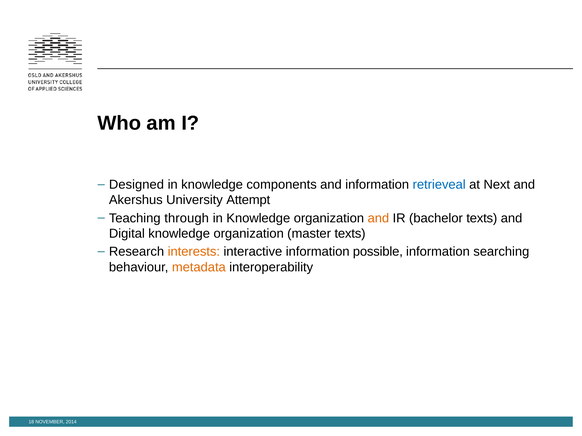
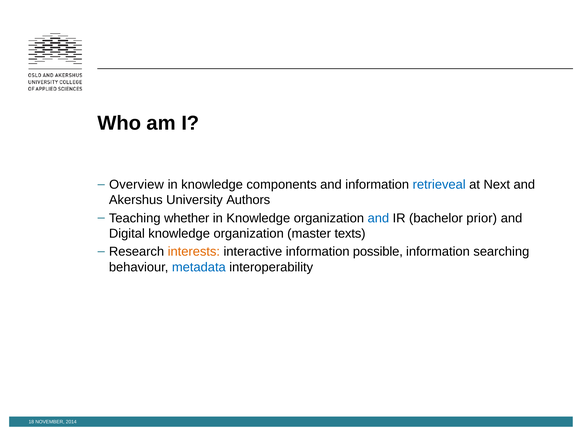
Designed: Designed -> Overview
Attempt: Attempt -> Authors
through: through -> whether
and at (378, 218) colour: orange -> blue
bachelor texts: texts -> prior
metadata colour: orange -> blue
